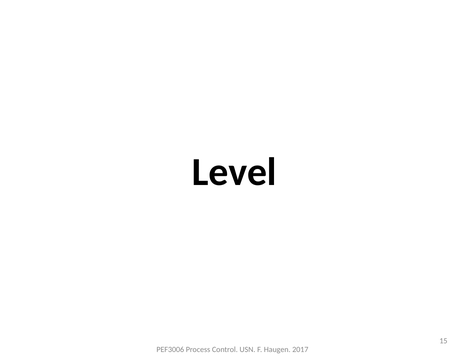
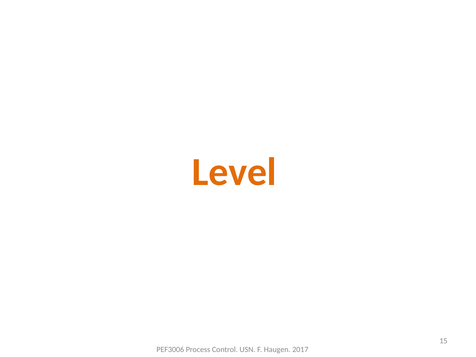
Level colour: black -> orange
